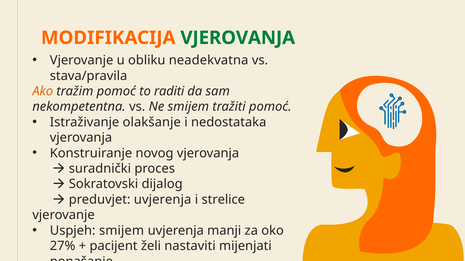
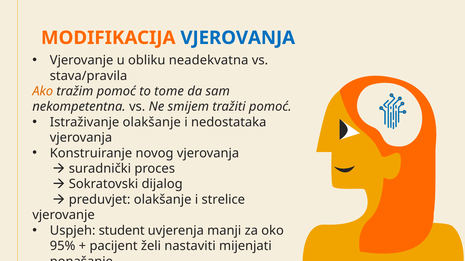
VJEROVANJA at (238, 38) colour: green -> blue
raditi: raditi -> tome
preduvjet uvjerenja: uvjerenja -> olakšanje
Uspjeh smijem: smijem -> student
27%: 27% -> 95%
